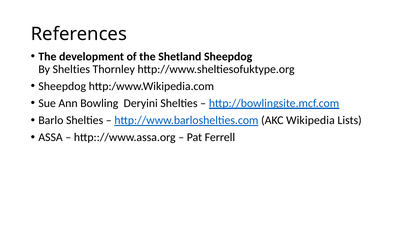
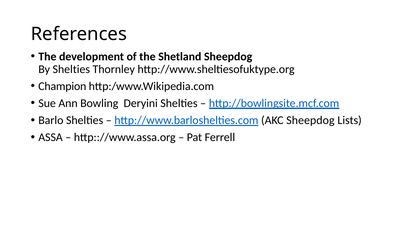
Sheepdog at (62, 86): Sheepdog -> Champion
AKC Wikipedia: Wikipedia -> Sheepdog
